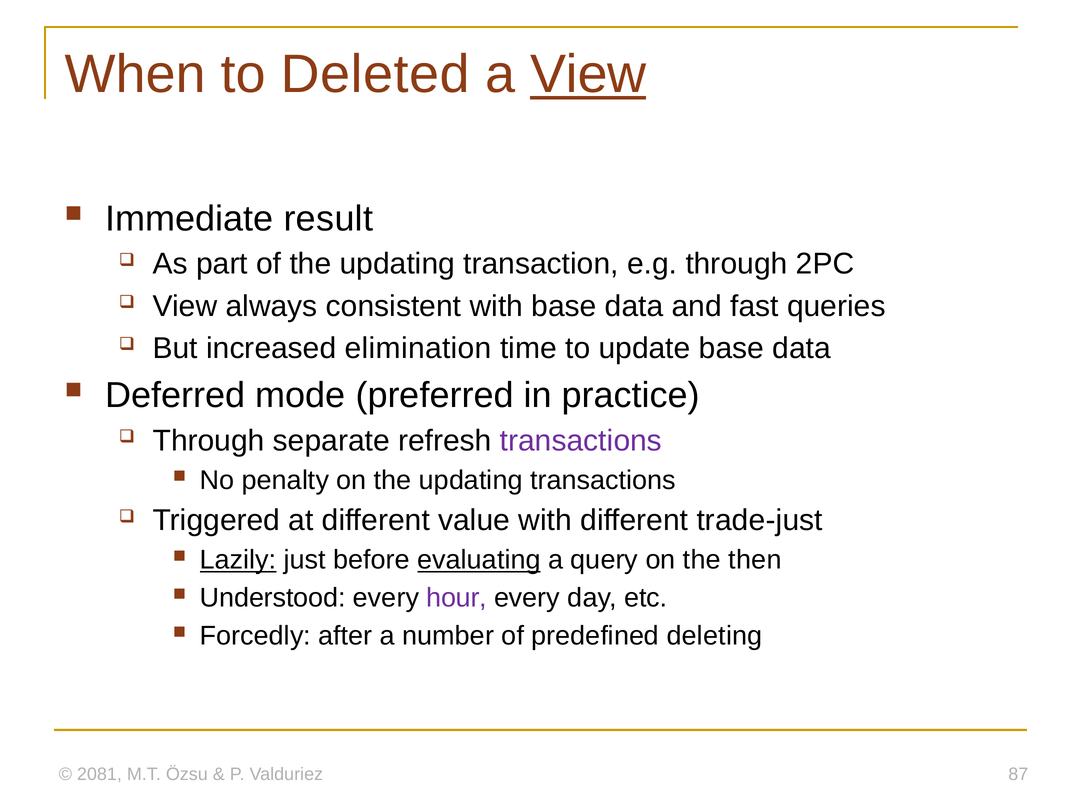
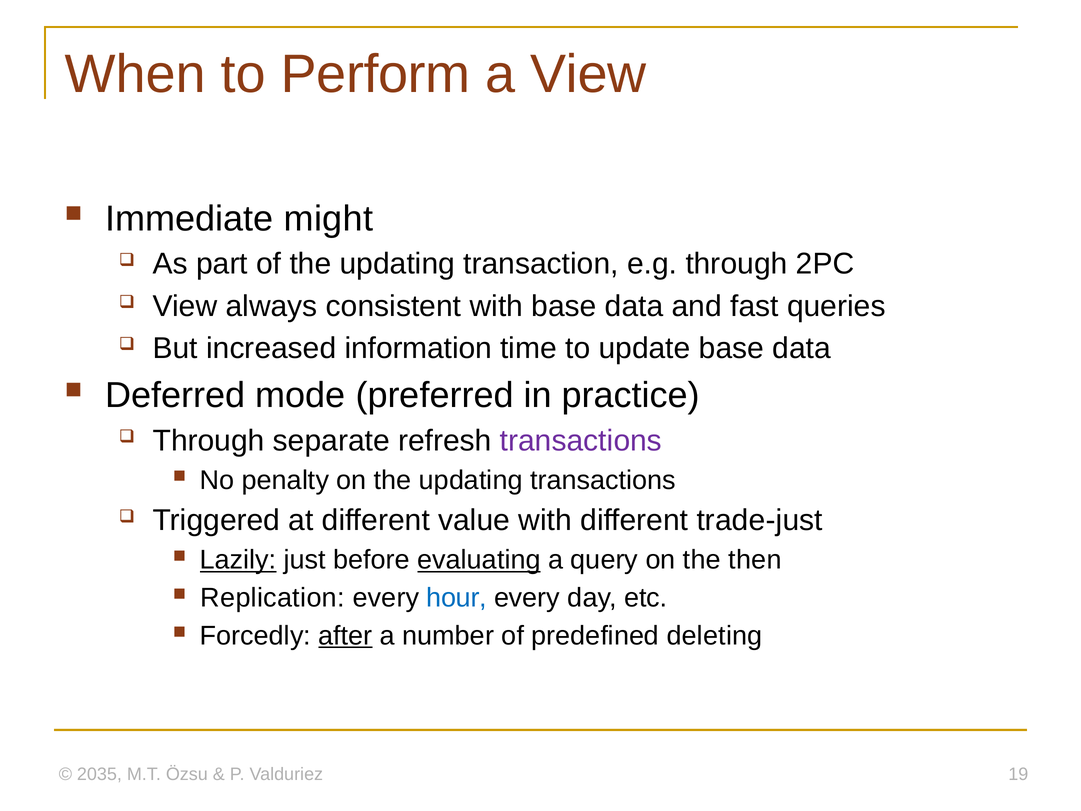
Deleted: Deleted -> Perform
View at (588, 74) underline: present -> none
result: result -> might
elimination: elimination -> information
Understood: Understood -> Replication
hour colour: purple -> blue
after underline: none -> present
2081: 2081 -> 2035
87: 87 -> 19
